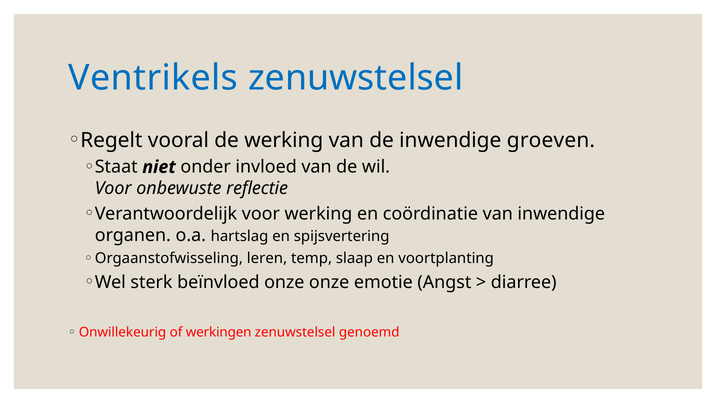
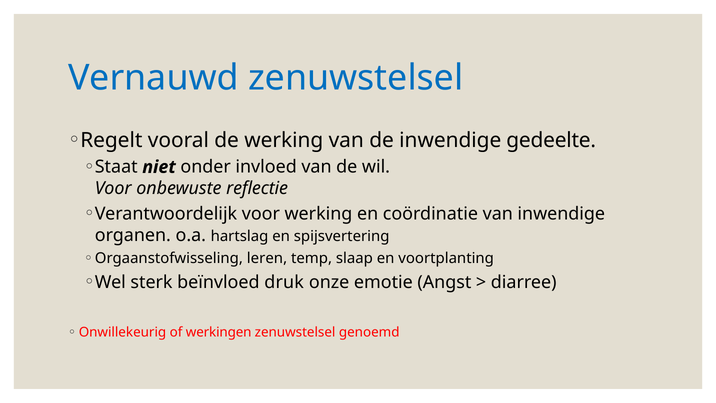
Ventrikels: Ventrikels -> Vernauwd
groeven: groeven -> gedeelte
beïnvloed onze: onze -> druk
